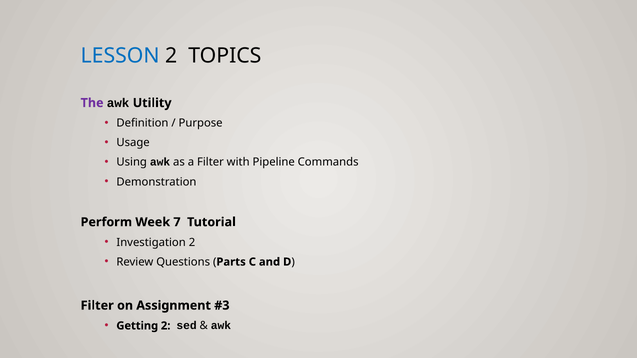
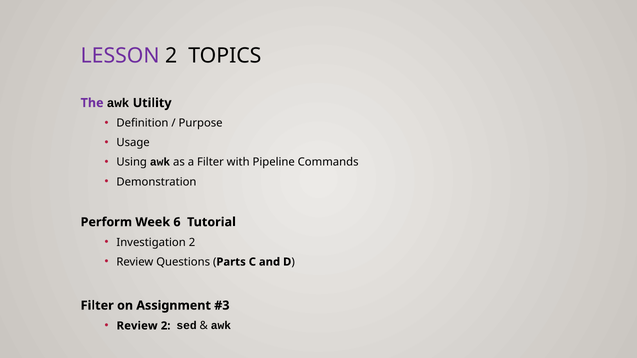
LESSON colour: blue -> purple
7: 7 -> 6
Getting at (137, 326): Getting -> Review
